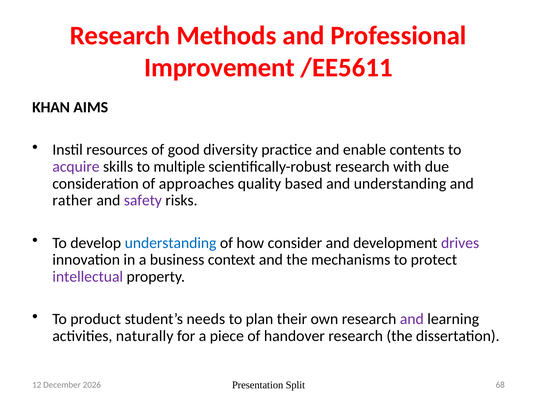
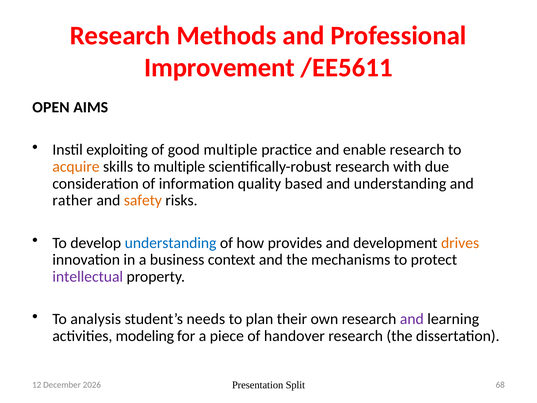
KHAN: KHAN -> OPEN
resources: resources -> exploiting
good diversity: diversity -> multiple
enable contents: contents -> research
acquire colour: purple -> orange
approaches: approaches -> information
safety colour: purple -> orange
consider: consider -> provides
drives colour: purple -> orange
product: product -> analysis
naturally: naturally -> modeling
